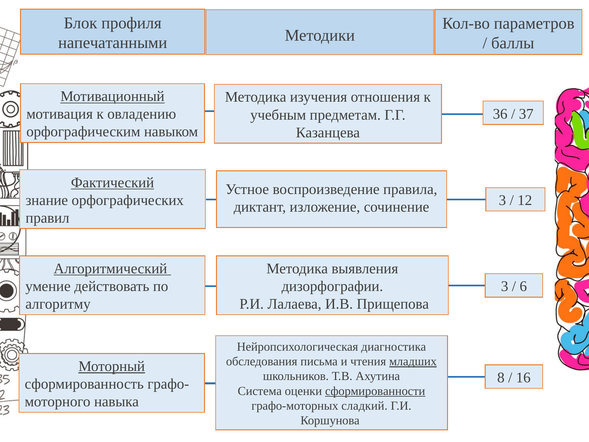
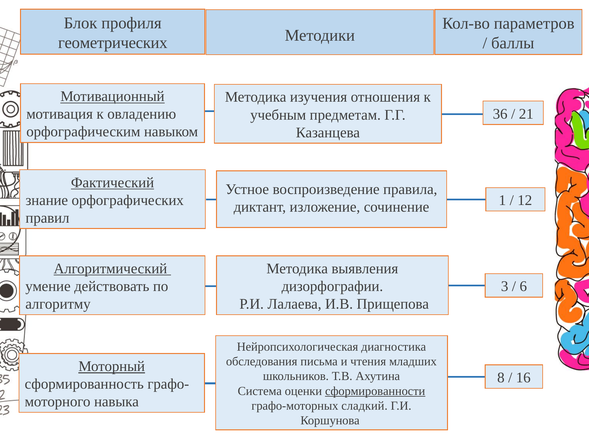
напечатанными: напечатанными -> геометрических
37: 37 -> 21
сочинение 3: 3 -> 1
младших underline: present -> none
